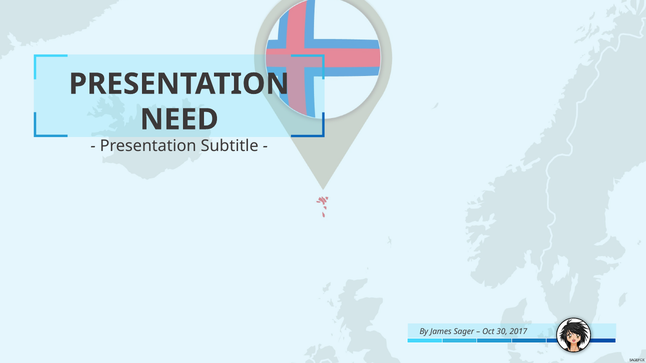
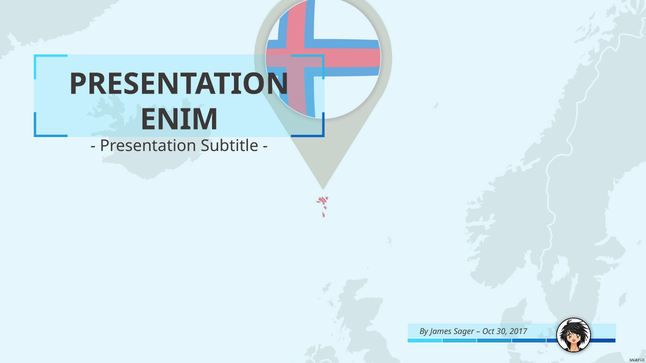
NEED: NEED -> ENIM
